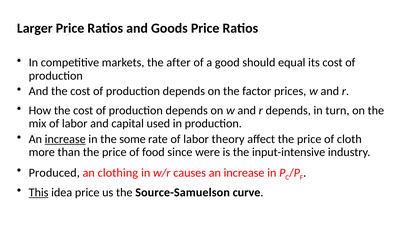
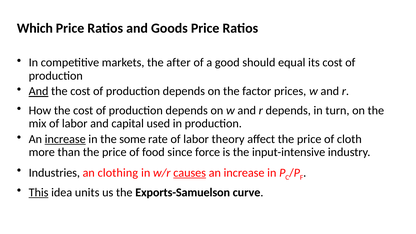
Larger: Larger -> Which
And at (39, 91) underline: none -> present
were: were -> force
Produced: Produced -> Industries
causes underline: none -> present
idea price: price -> units
Source-Samuelson: Source-Samuelson -> Exports-Samuelson
